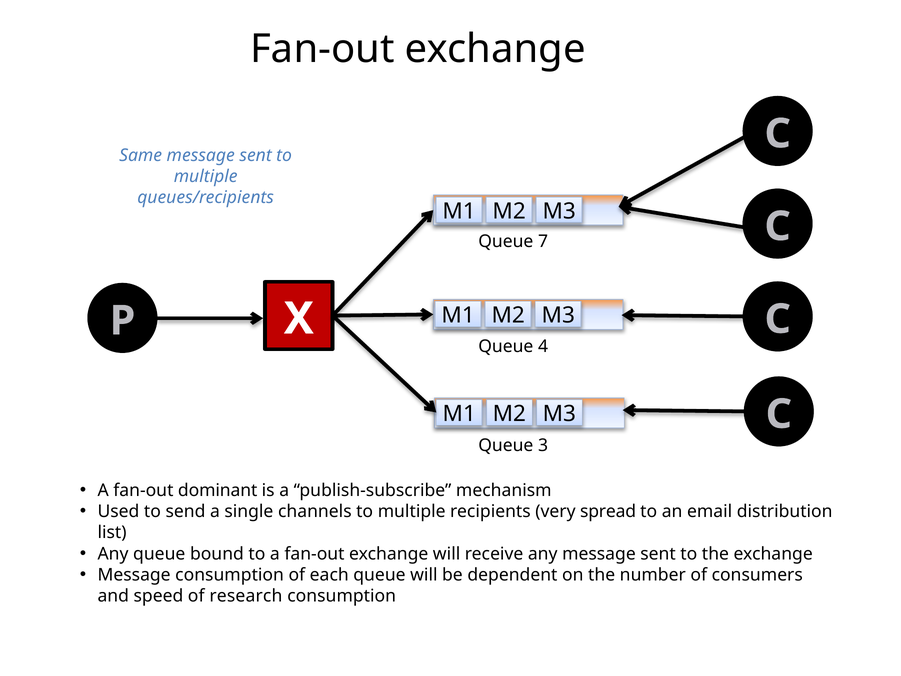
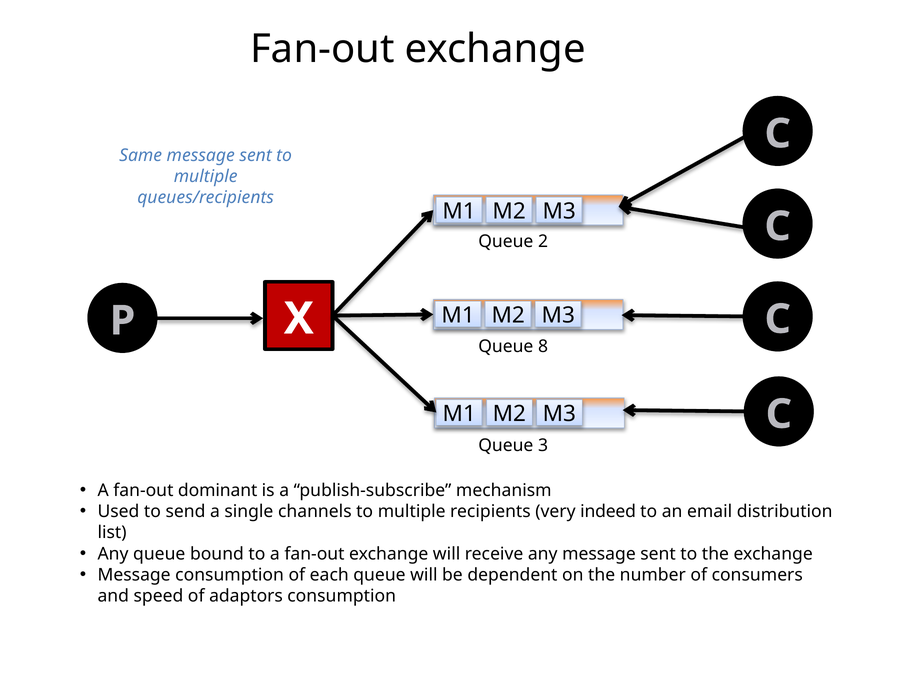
7: 7 -> 2
4: 4 -> 8
spread: spread -> indeed
research: research -> adaptors
